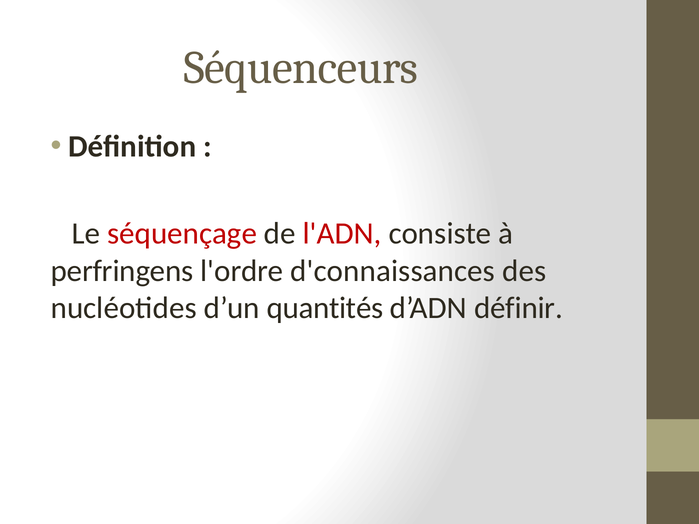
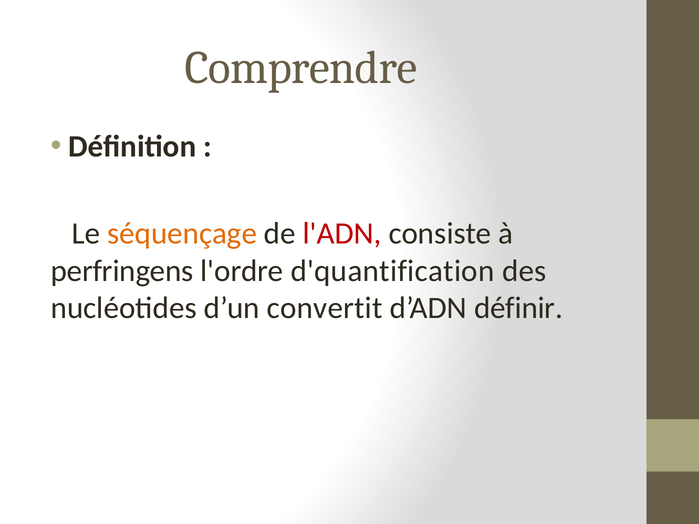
Séquenceurs: Séquenceurs -> Comprendre
séquençage colour: red -> orange
d'connaissances: d'connaissances -> d'quantification
quantités: quantités -> convertit
